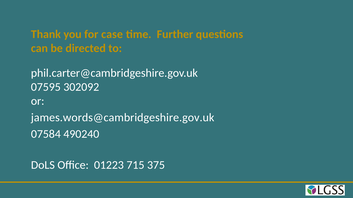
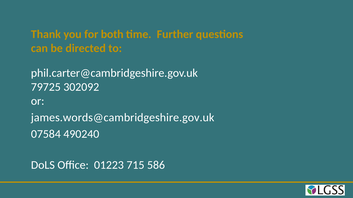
case: case -> both
07595: 07595 -> 79725
375: 375 -> 586
